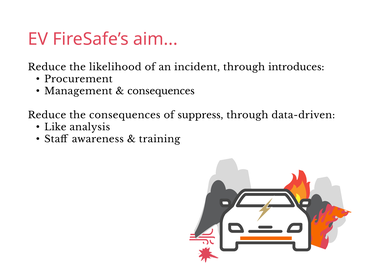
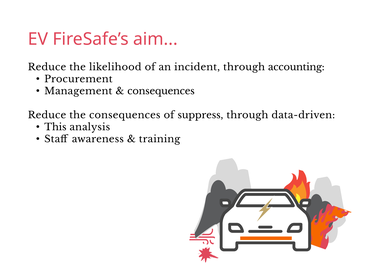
introduces: introduces -> accounting
Like: Like -> This
